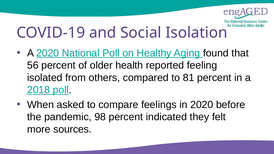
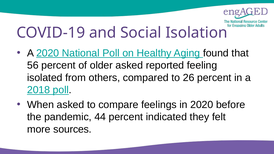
older health: health -> asked
81: 81 -> 26
98: 98 -> 44
